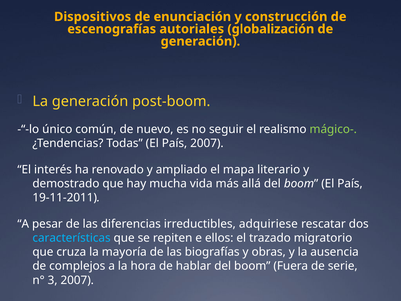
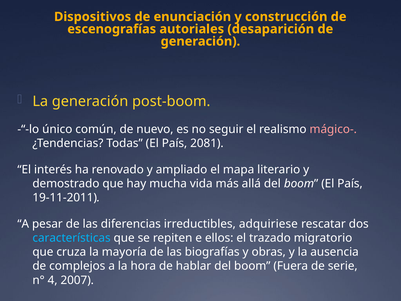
globalización: globalización -> desaparición
mágico- colour: light green -> pink
País 2007: 2007 -> 2081
3: 3 -> 4
